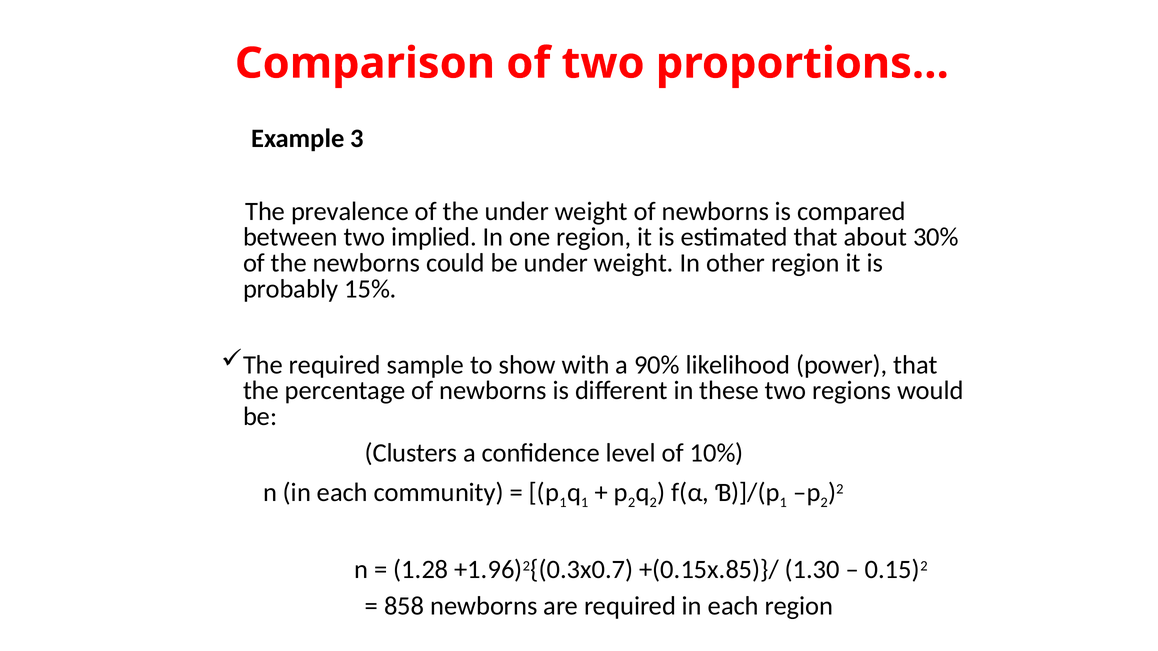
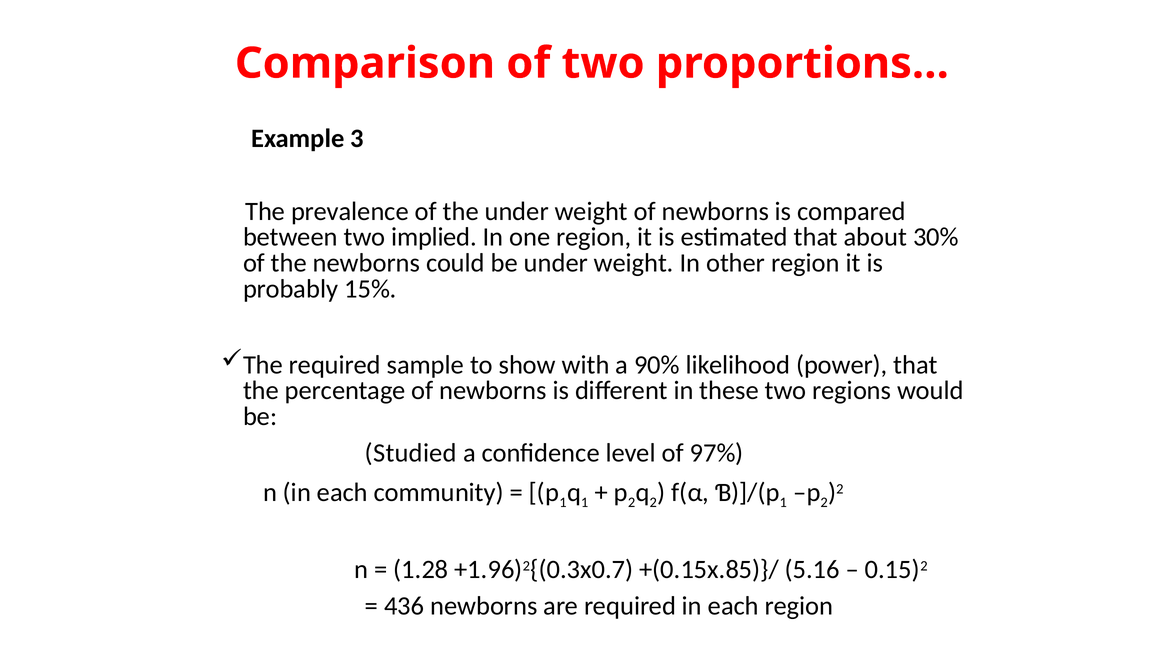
Clusters: Clusters -> Studied
10%: 10% -> 97%
1.30: 1.30 -> 5.16
858: 858 -> 436
